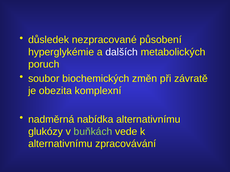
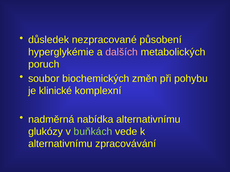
dalších colour: white -> pink
závratě: závratě -> pohybu
obezita: obezita -> klinické
